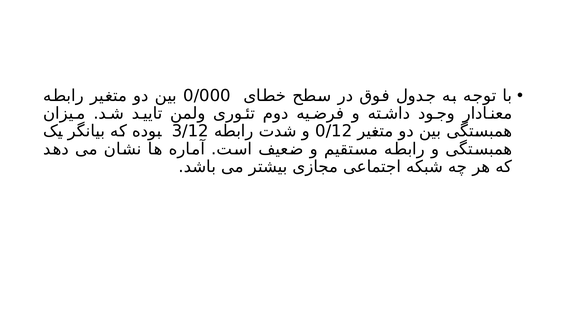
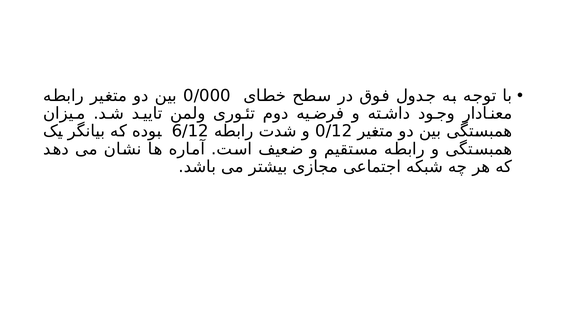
3/12: 3/12 -> 6/12
